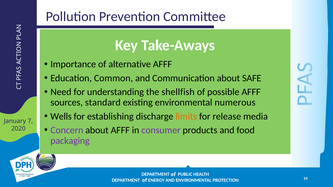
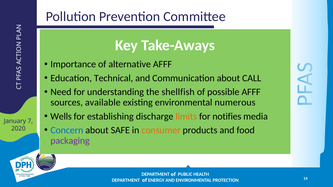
Common: Common -> Technical
SAFE: SAFE -> CALL
standard: standard -> available
release: release -> notifies
Concern colour: purple -> blue
about AFFF: AFFF -> SAFE
consumer colour: purple -> orange
